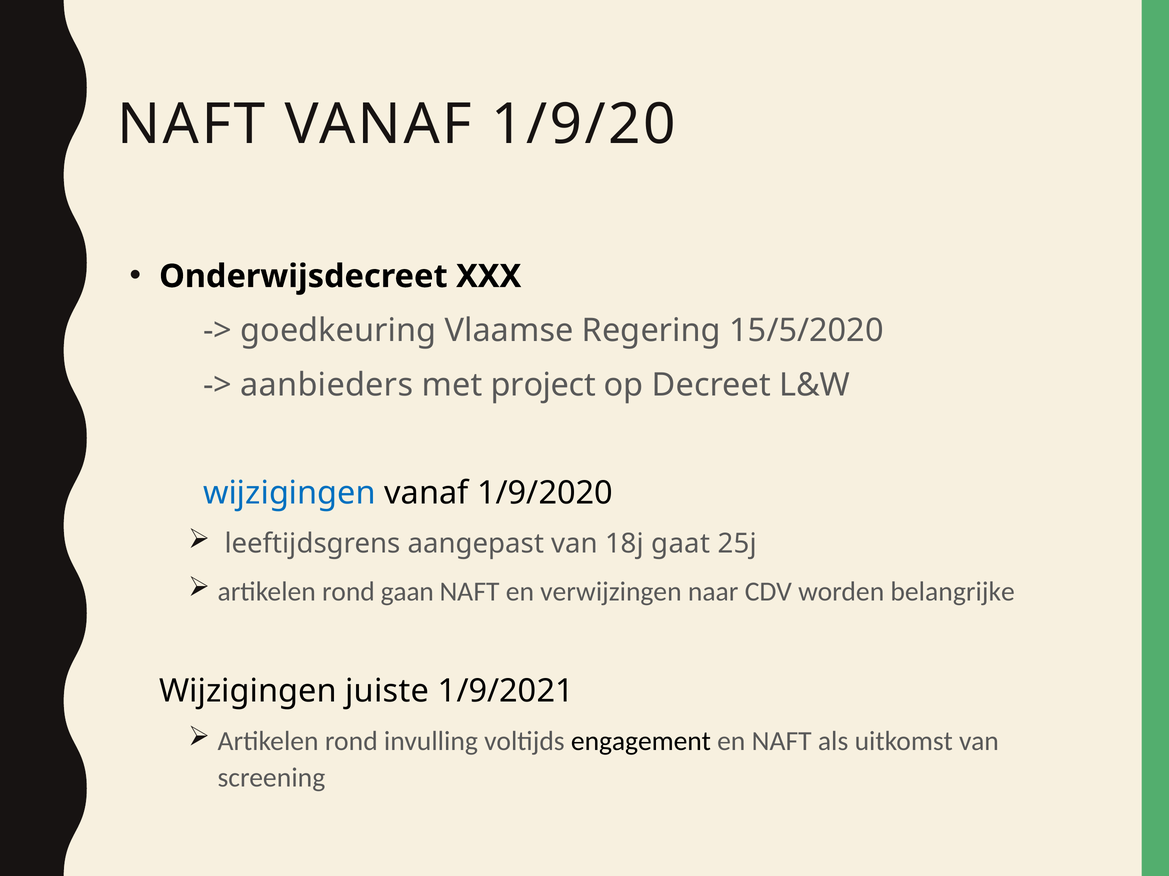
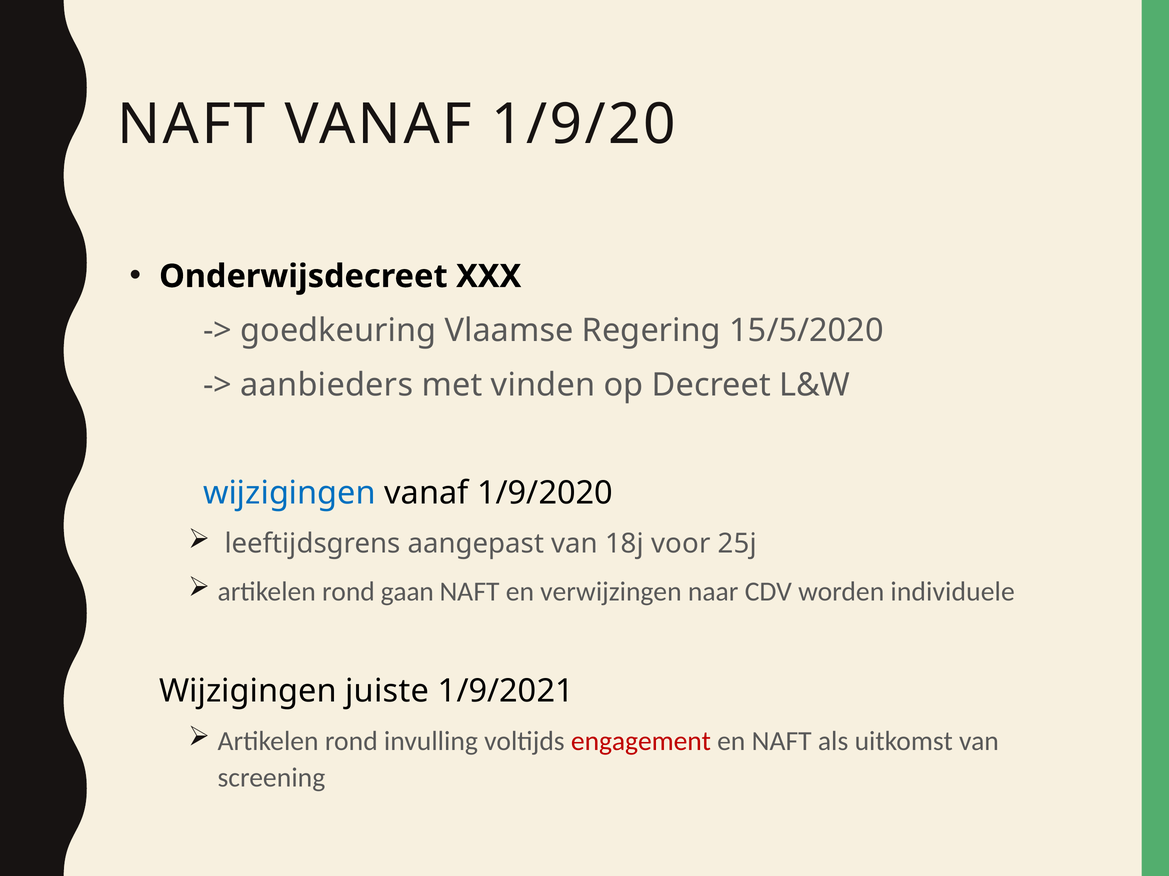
project: project -> vinden
gaat: gaat -> voor
belangrijke: belangrijke -> individuele
engagement colour: black -> red
